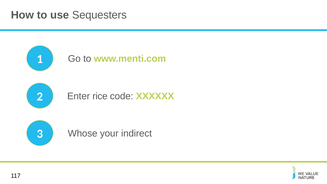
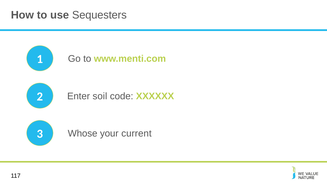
rice: rice -> soil
indirect: indirect -> current
